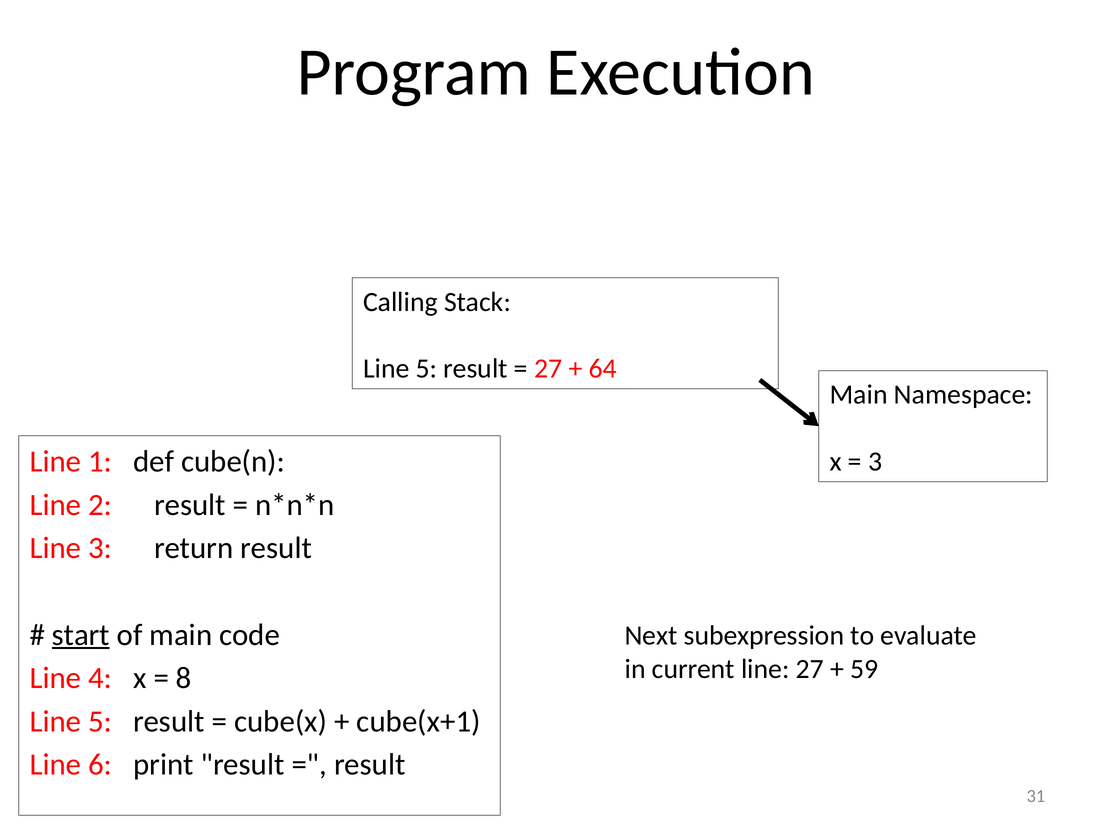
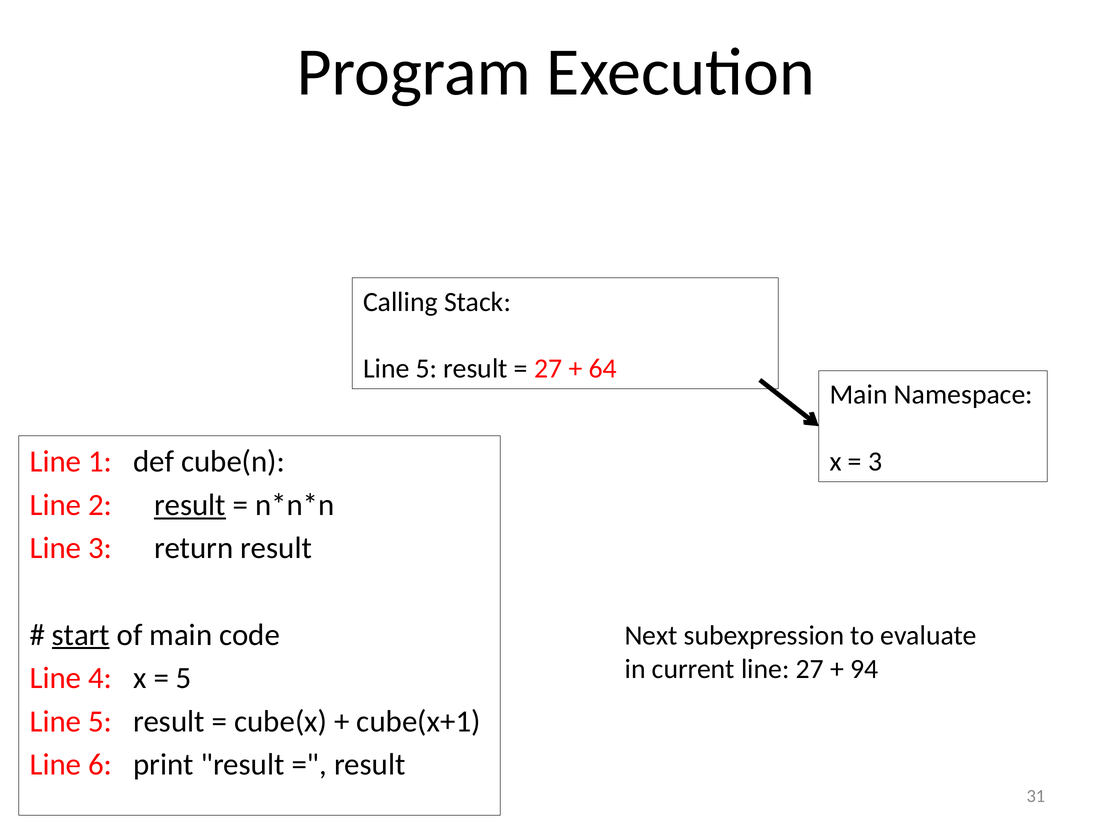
result at (190, 505) underline: none -> present
59: 59 -> 94
8 at (184, 678): 8 -> 5
